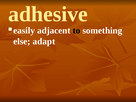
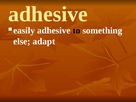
easily adjacent: adjacent -> adhesive
